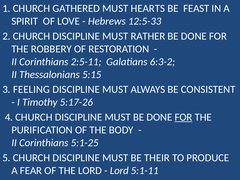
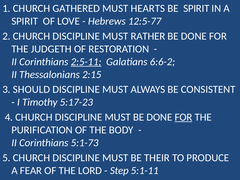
BE FEAST: FEAST -> SPIRIT
12:5-33: 12:5-33 -> 12:5-77
ROBBERY: ROBBERY -> JUDGETH
2:5-11 underline: none -> present
6:3-2: 6:3-2 -> 6:6-2
5:15: 5:15 -> 2:15
FEELING: FEELING -> SHOULD
5:17-26: 5:17-26 -> 5:17-23
5:1-25: 5:1-25 -> 5:1-73
Lord at (119, 171): Lord -> Step
